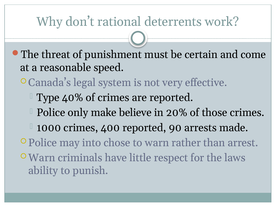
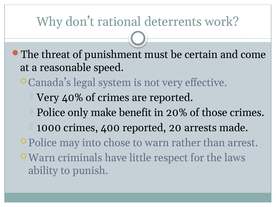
Type at (48, 98): Type -> Very
believe: believe -> benefit
90: 90 -> 20
